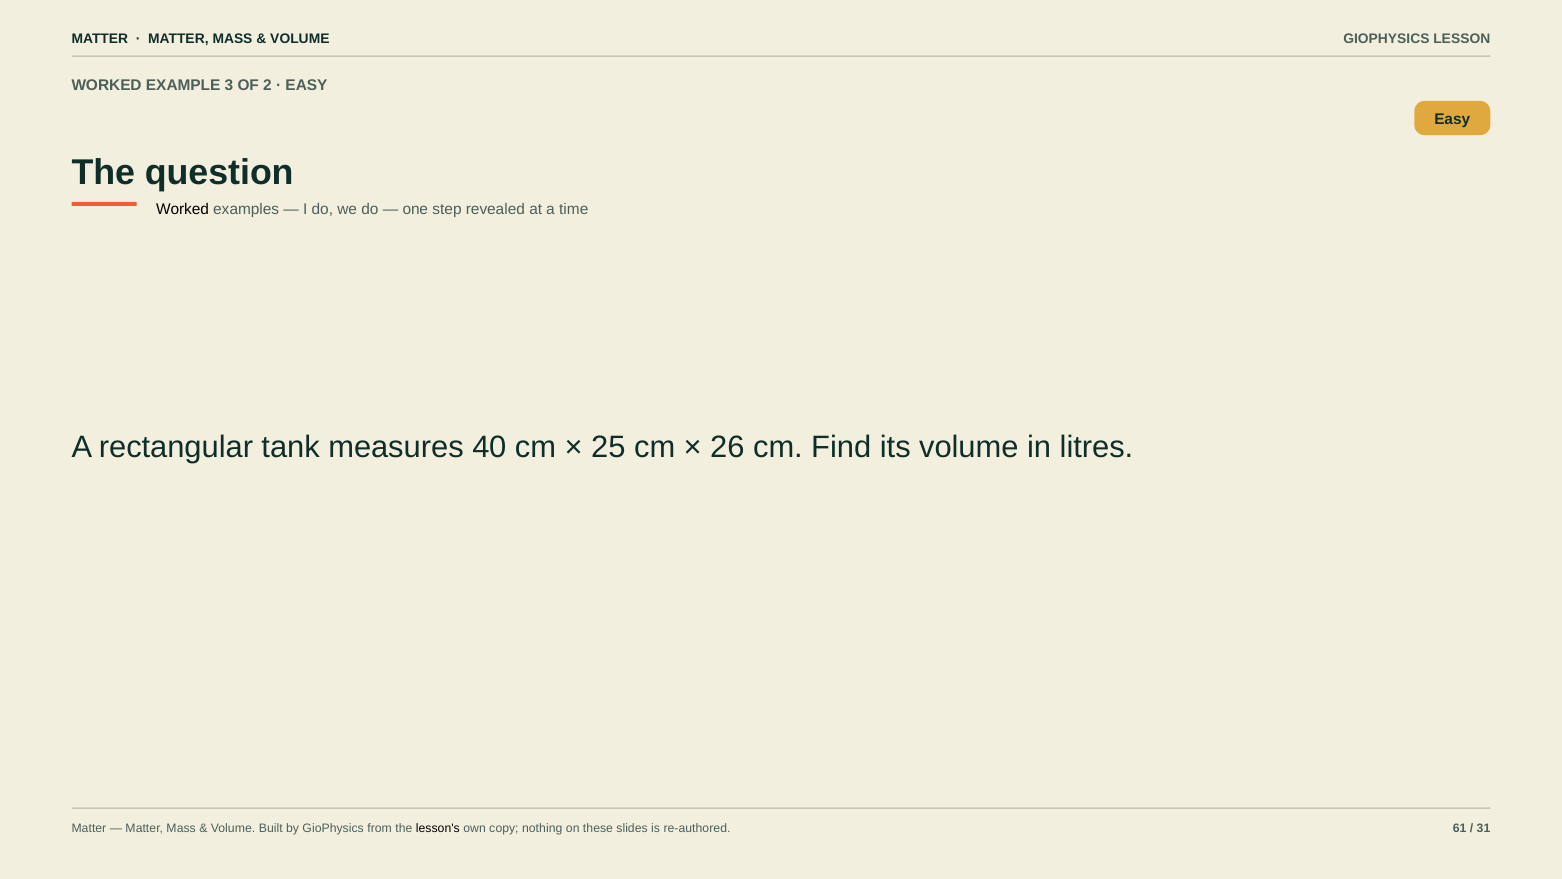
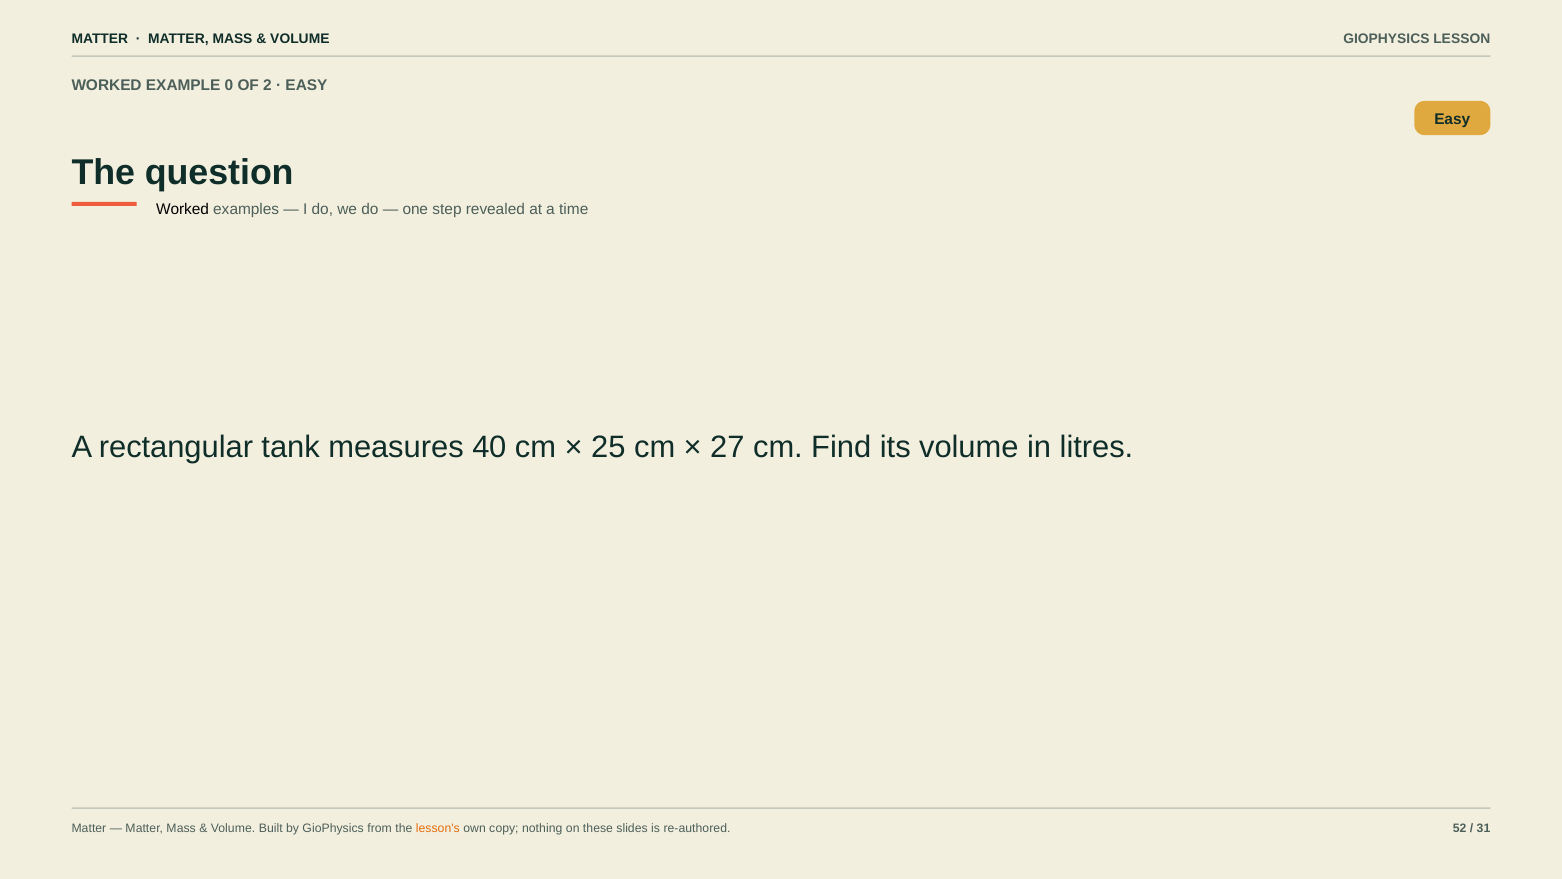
3: 3 -> 0
26: 26 -> 27
lesson's colour: black -> orange
61: 61 -> 52
